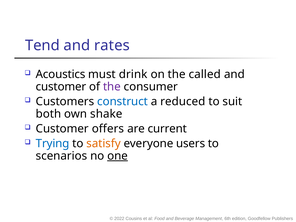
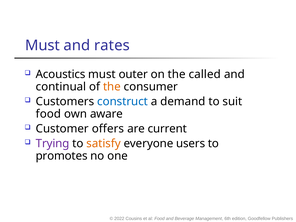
Tend at (42, 45): Tend -> Must
drink: drink -> outer
customer at (61, 87): customer -> continual
the at (112, 87) colour: purple -> orange
reduced: reduced -> demand
both at (48, 114): both -> food
shake: shake -> aware
Trying colour: blue -> purple
scenarios: scenarios -> promotes
one underline: present -> none
